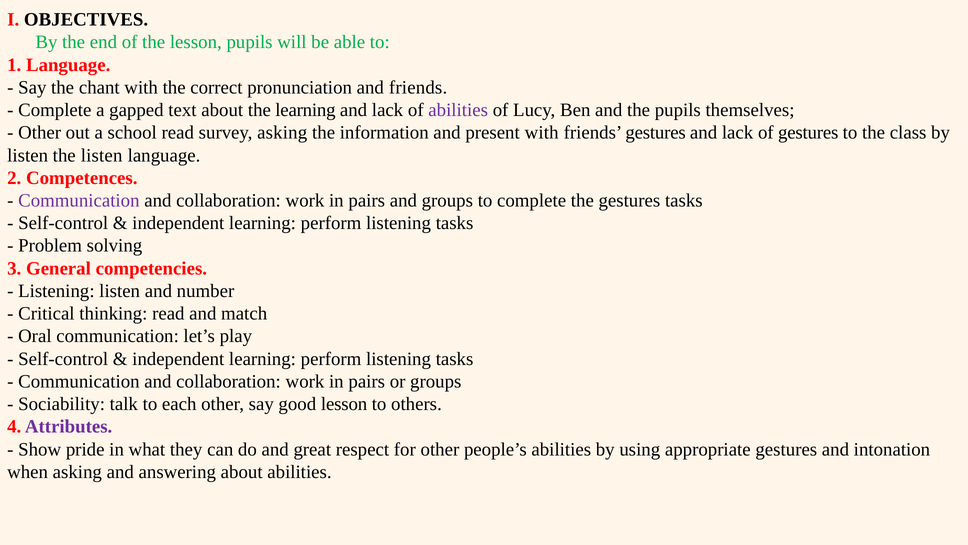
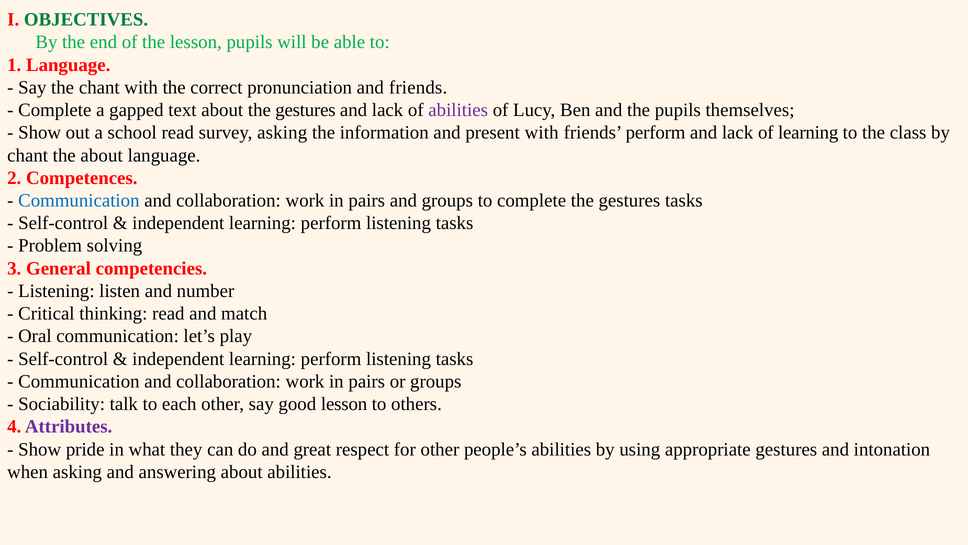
OBJECTIVES colour: black -> green
about the learning: learning -> gestures
Other at (40, 133): Other -> Show
friends gestures: gestures -> perform
of gestures: gestures -> learning
listen at (28, 155): listen -> chant
the listen: listen -> about
Communication at (79, 200) colour: purple -> blue
